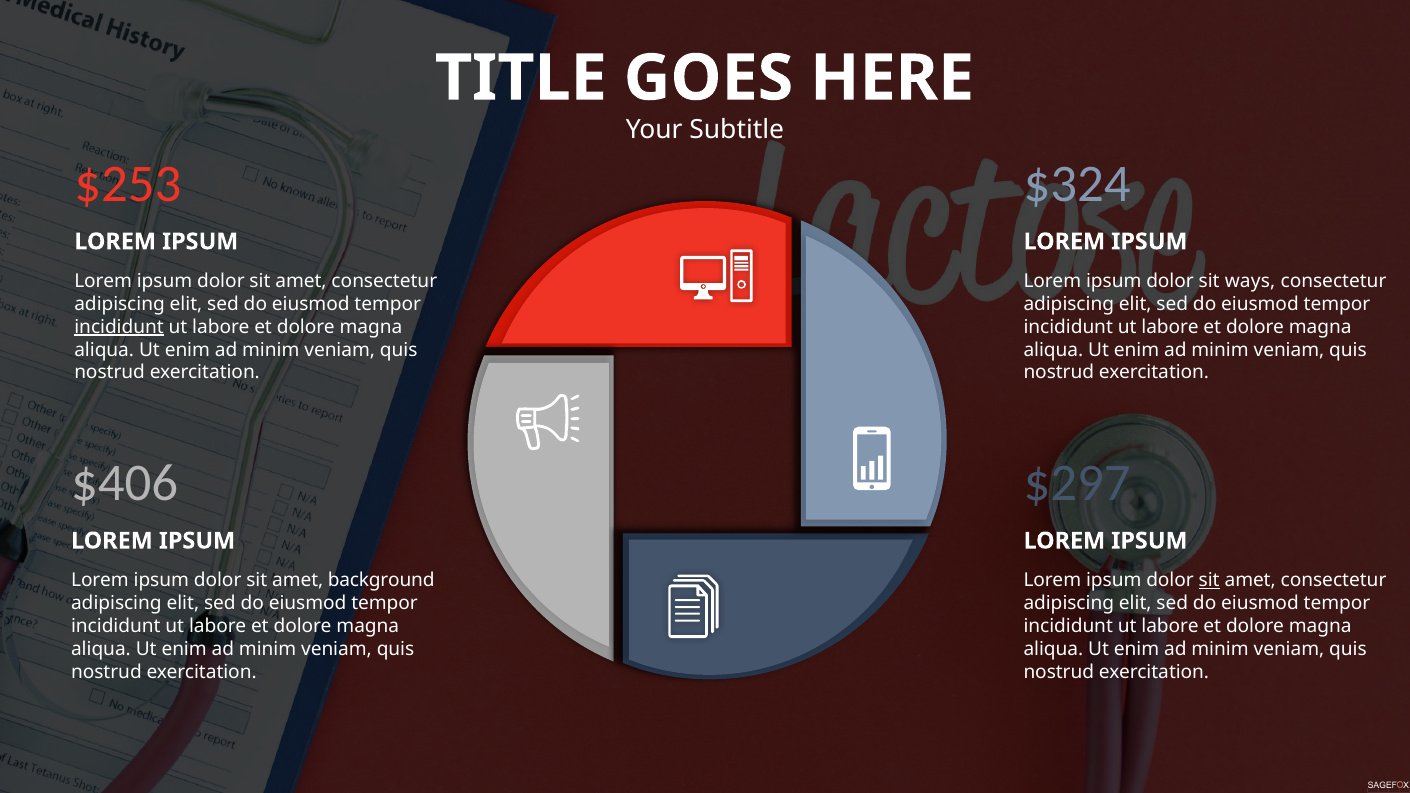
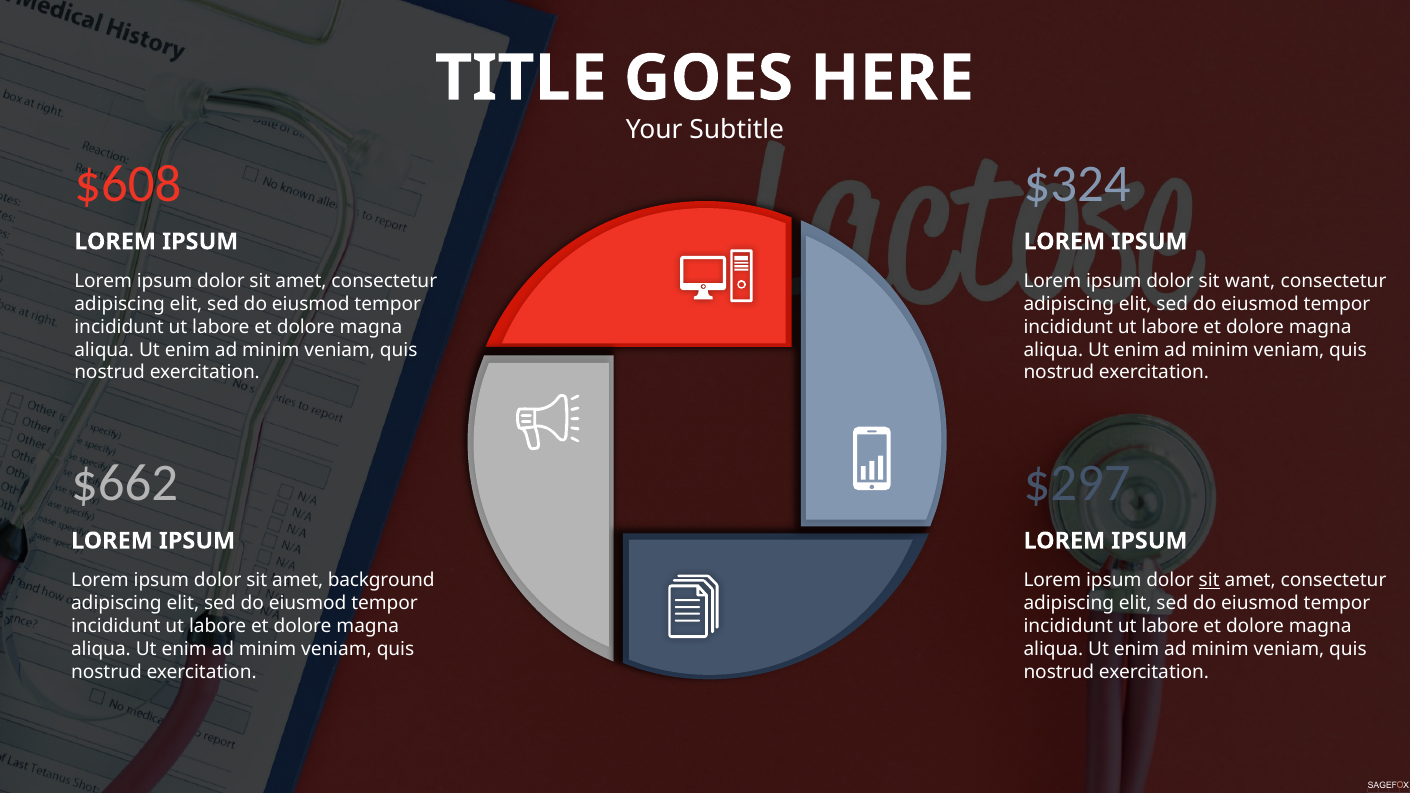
$253: $253 -> $608
ways: ways -> want
incididunt at (119, 327) underline: present -> none
$406: $406 -> $662
